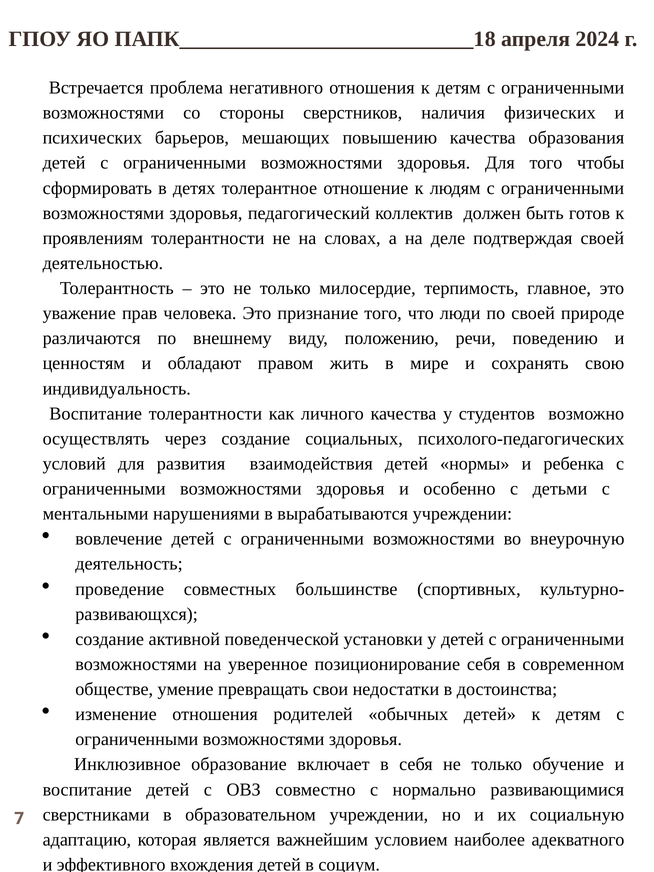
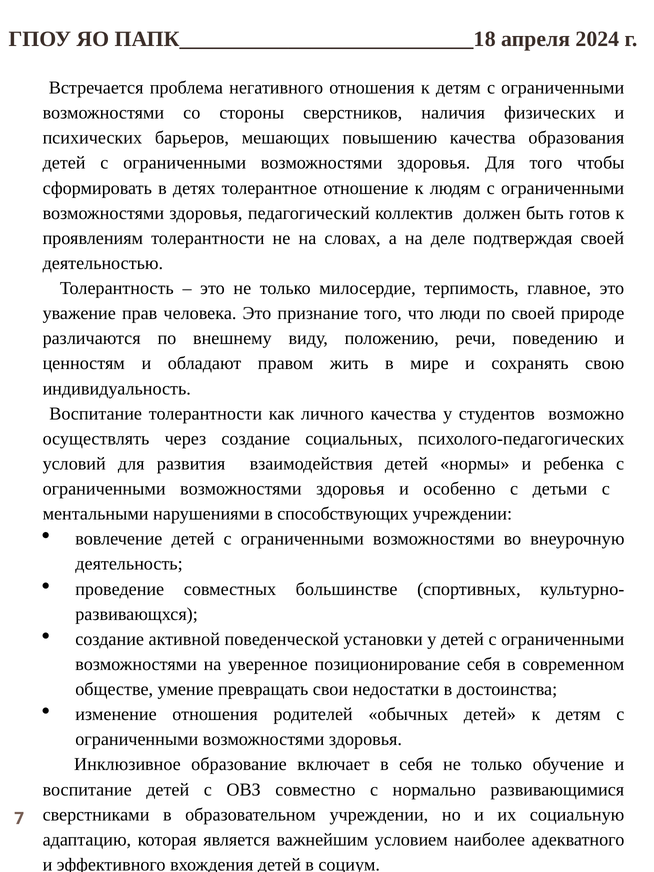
вырабатываются: вырабатываются -> способствующих
